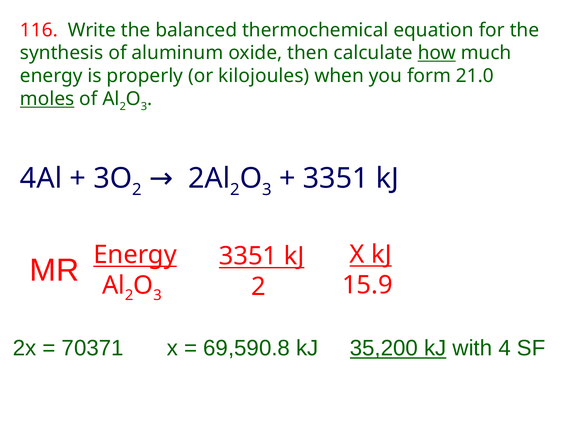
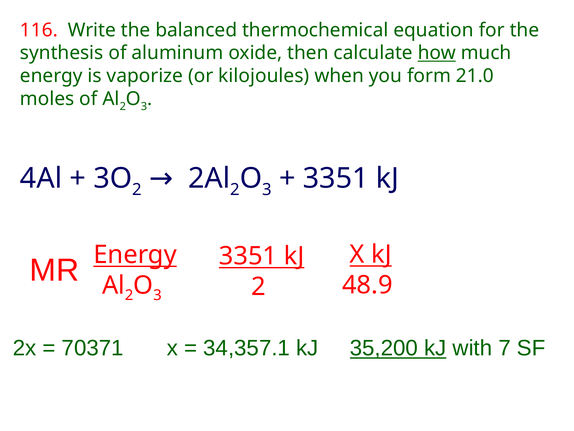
properly: properly -> vaporize
moles underline: present -> none
15.9: 15.9 -> 48.9
69,590.8: 69,590.8 -> 34,357.1
4: 4 -> 7
